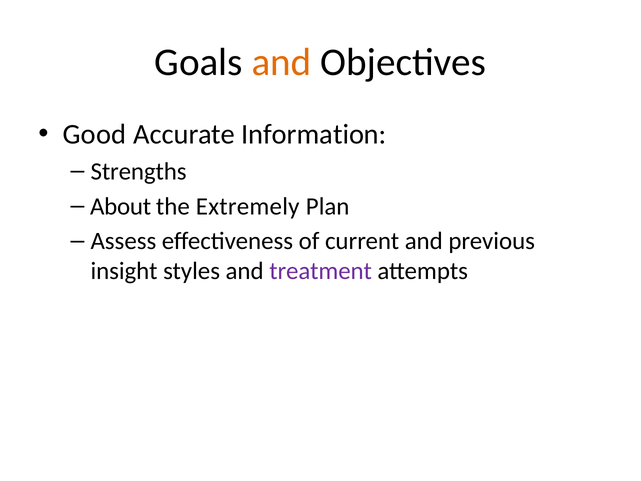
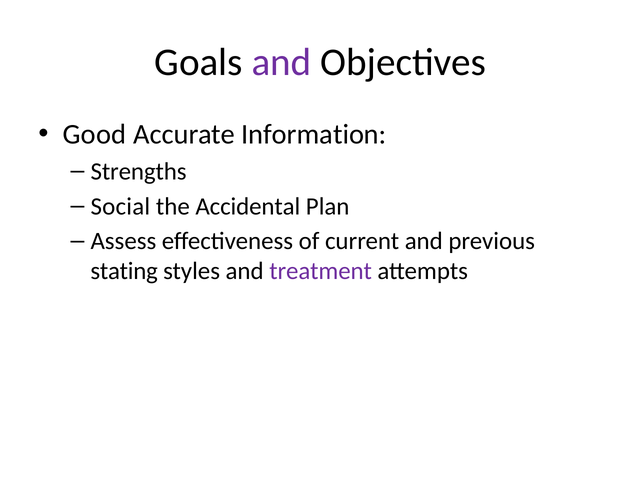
and at (282, 62) colour: orange -> purple
About: About -> Social
Extremely: Extremely -> Accidental
insight: insight -> stating
